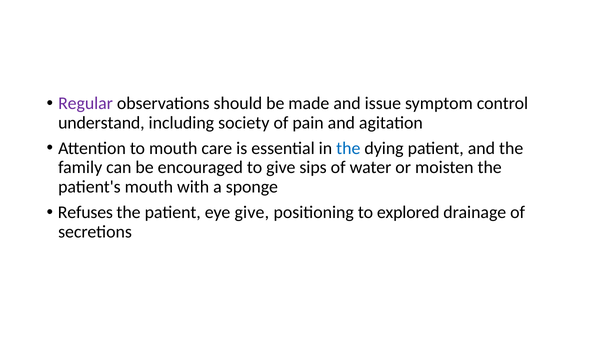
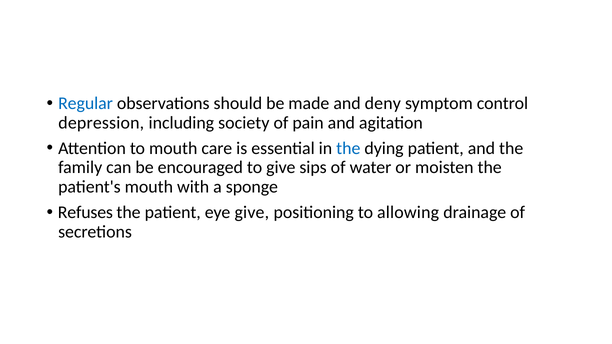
Regular colour: purple -> blue
issue: issue -> deny
understand: understand -> depression
explored: explored -> allowing
